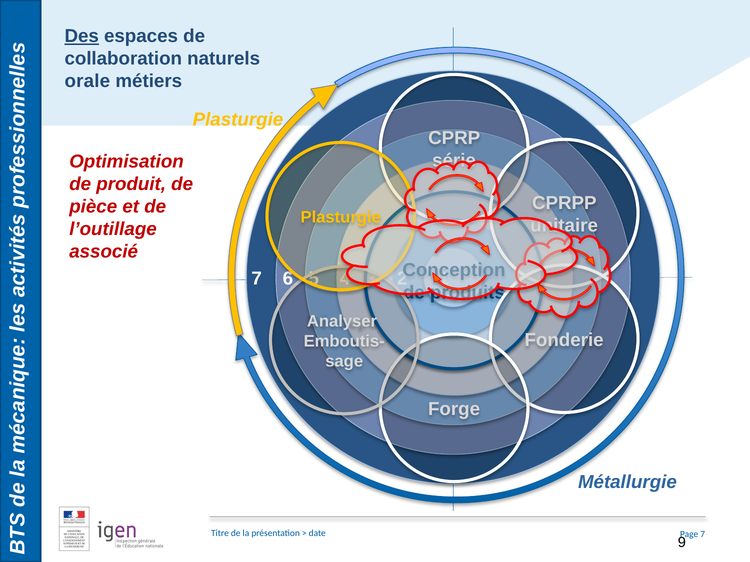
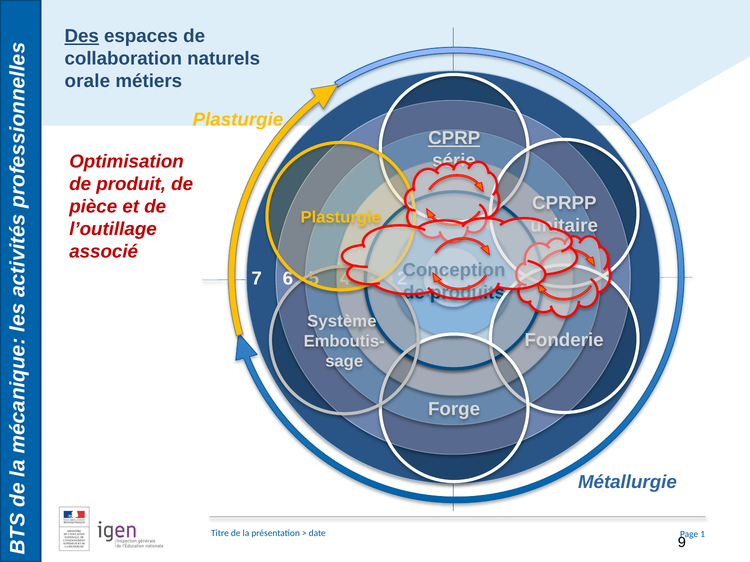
CPRP underline: none -> present
Analyser: Analyser -> Système
7 at (703, 535): 7 -> 1
